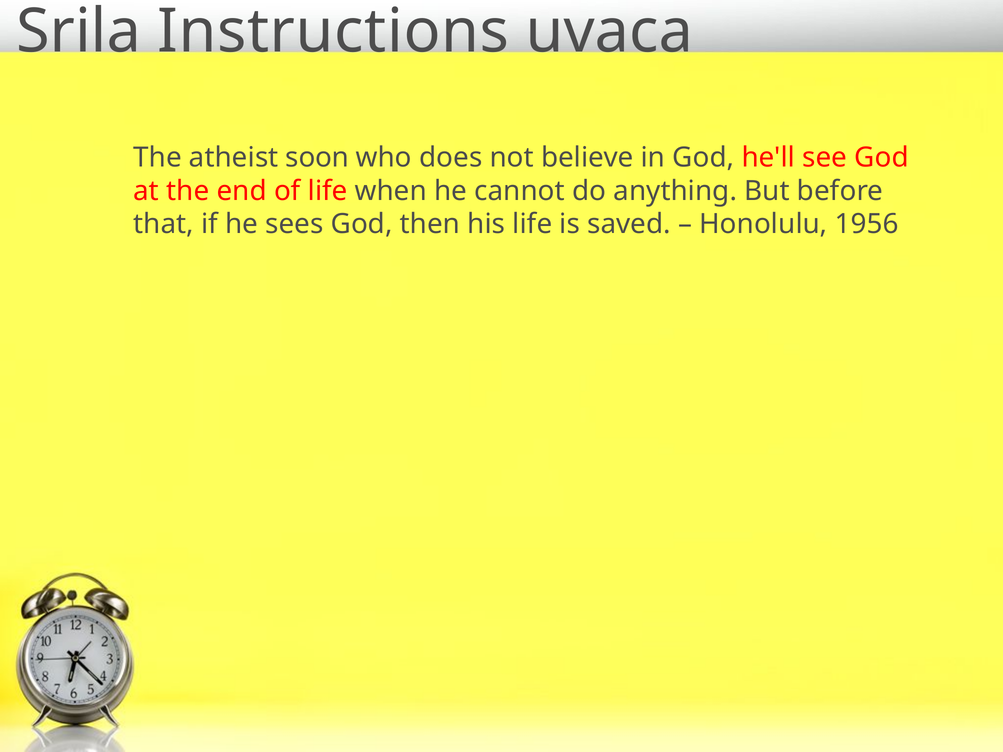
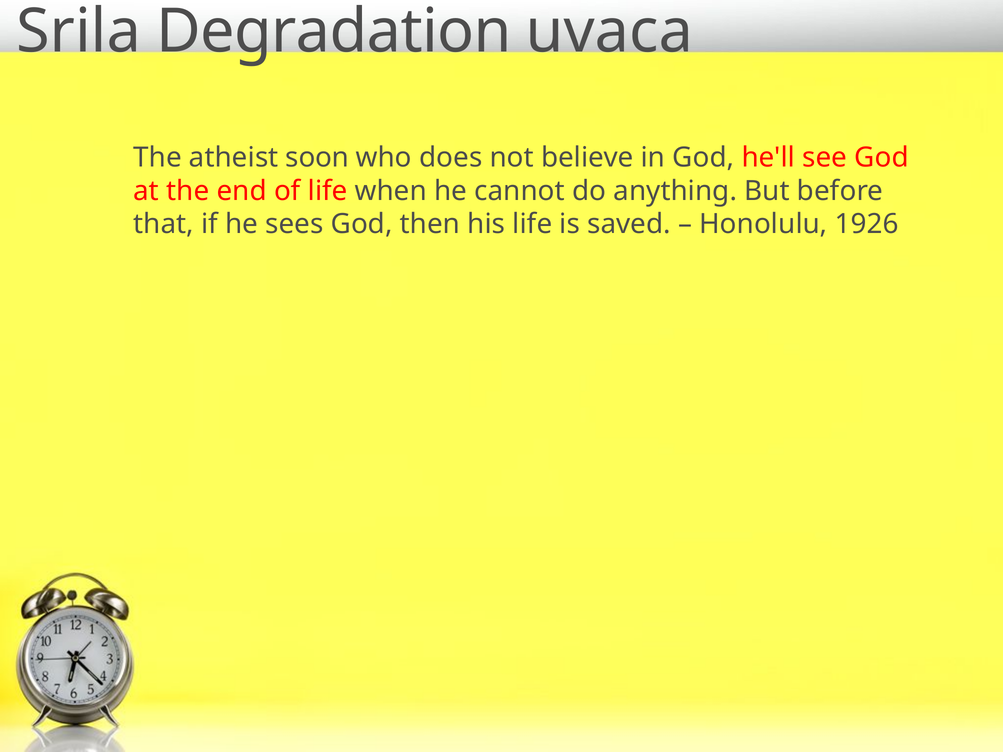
Instructions: Instructions -> Degradation
1956: 1956 -> 1926
